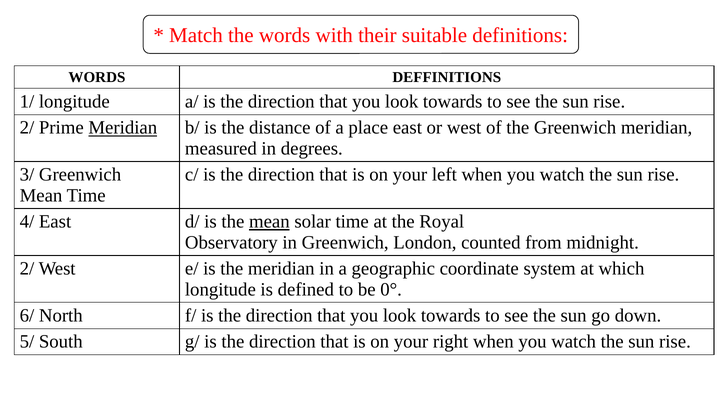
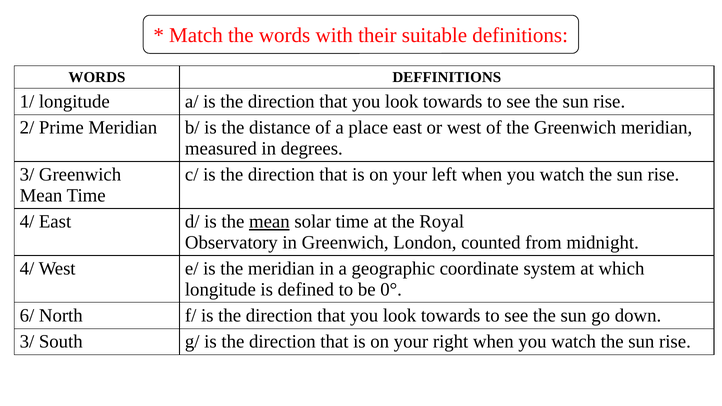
Meridian at (123, 128) underline: present -> none
2/ at (27, 269): 2/ -> 4/
5/ at (27, 342): 5/ -> 3/
